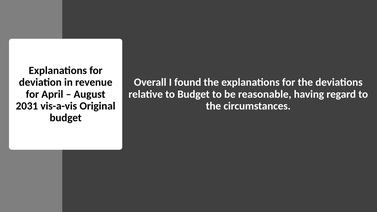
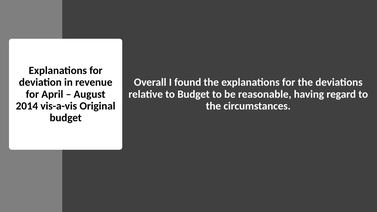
2031: 2031 -> 2014
